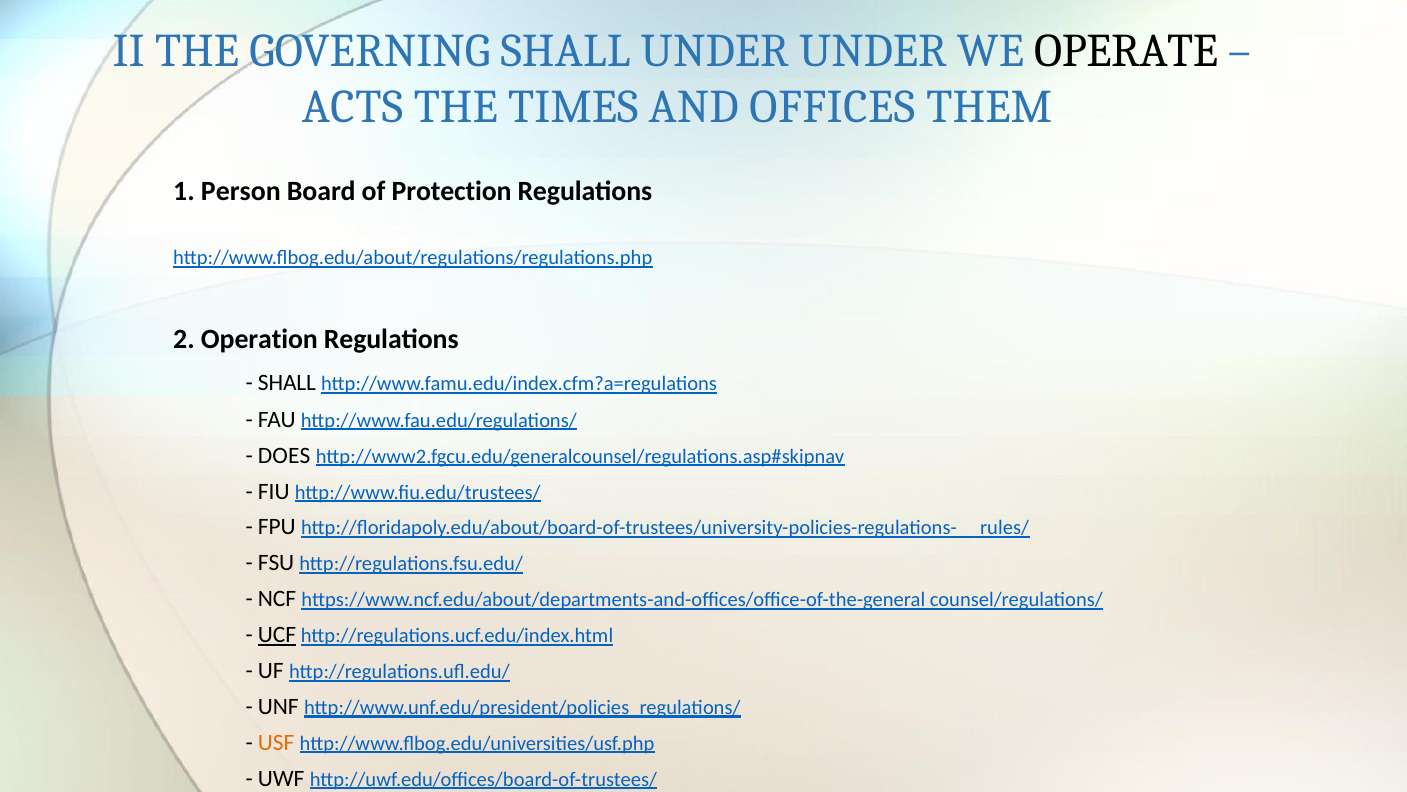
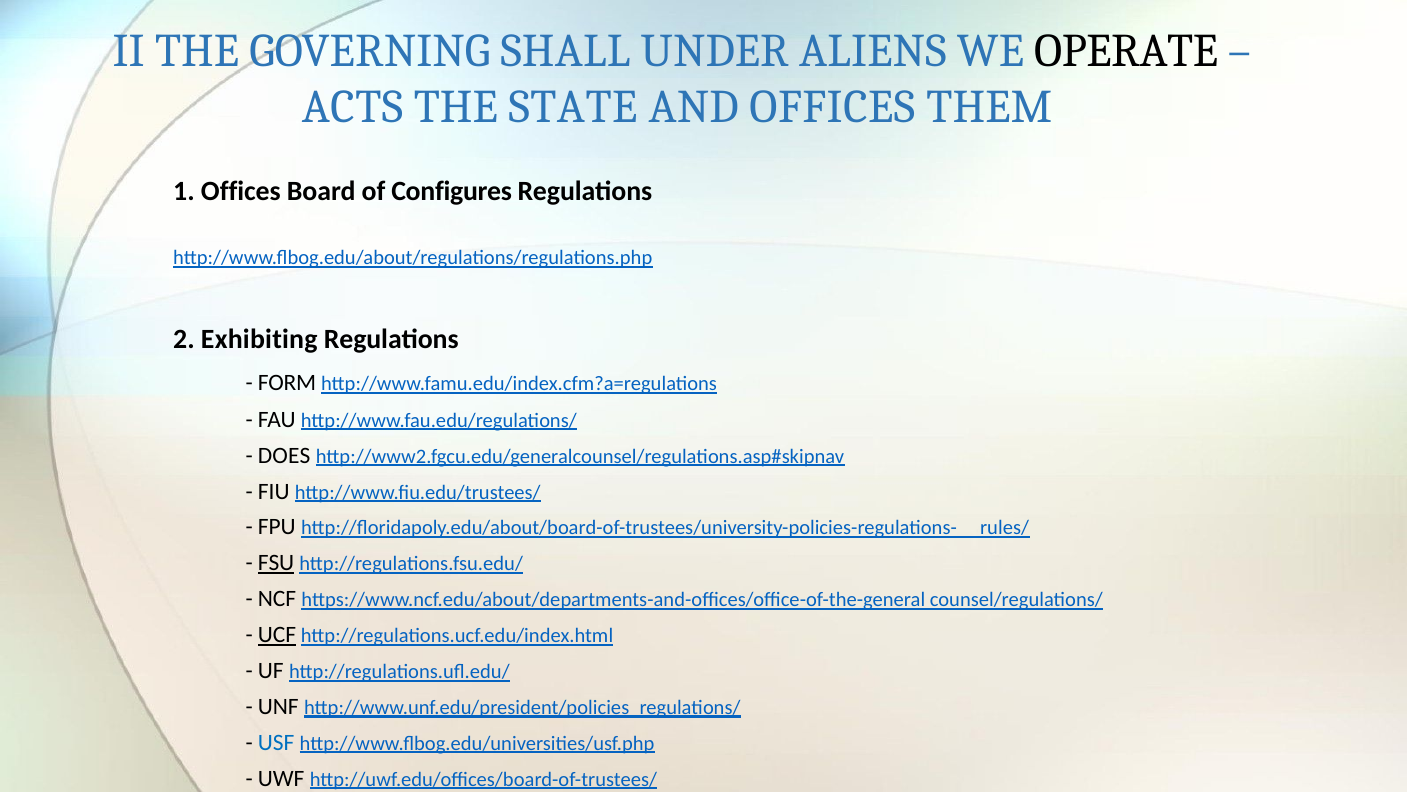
UNDER UNDER: UNDER -> ALIENS
TIMES: TIMES -> STATE
1 Person: Person -> Offices
Protection: Protection -> Configures
Operation: Operation -> Exhibiting
SHALL at (287, 382): SHALL -> FORM
FSU underline: none -> present
USF colour: orange -> blue
